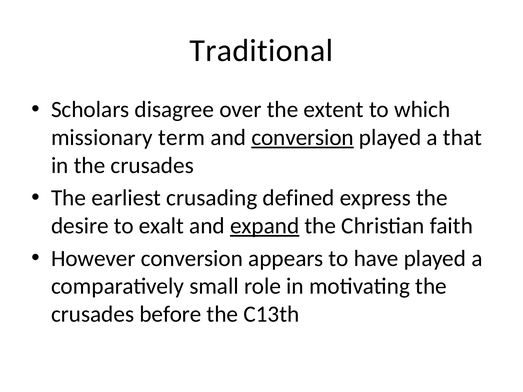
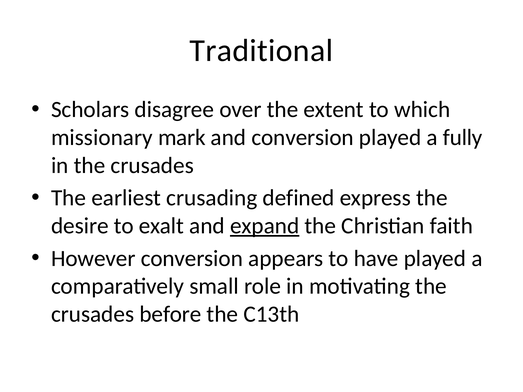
term: term -> mark
conversion at (303, 138) underline: present -> none
that: that -> fully
